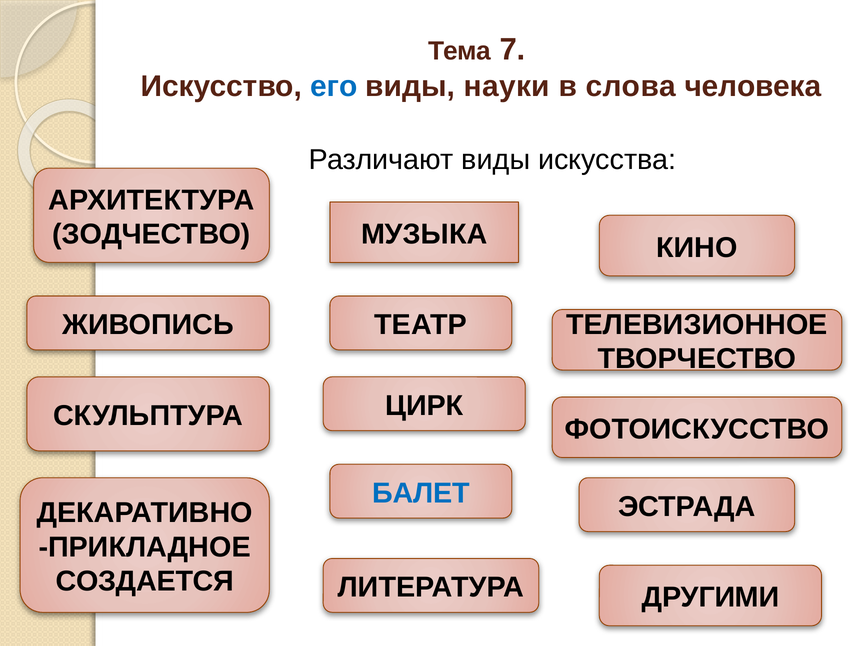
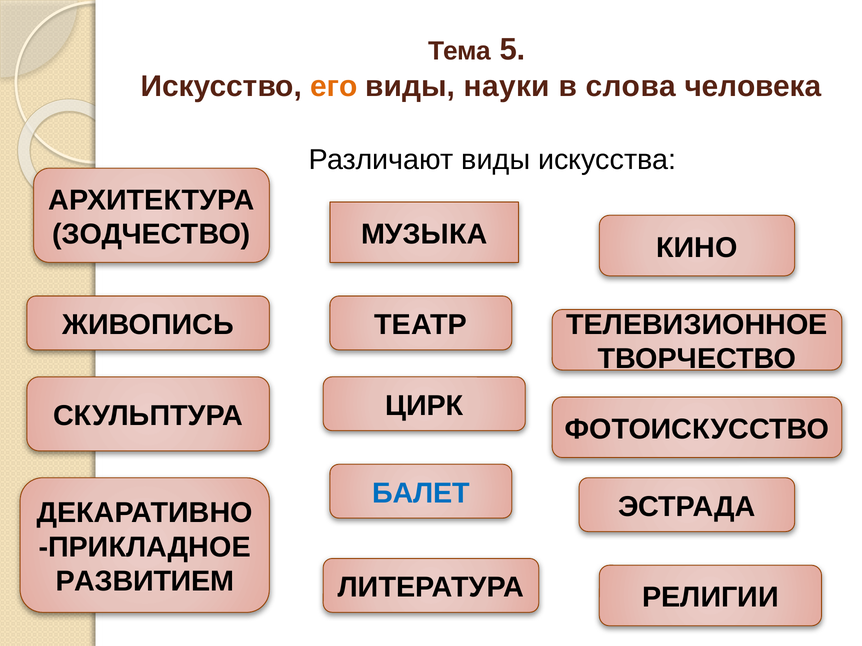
7: 7 -> 5
его colour: blue -> orange
СОЗДАЕТСЯ: СОЗДАЕТСЯ -> РАЗВИТИЕМ
ДРУГИМИ: ДРУГИМИ -> РЕЛИГИИ
